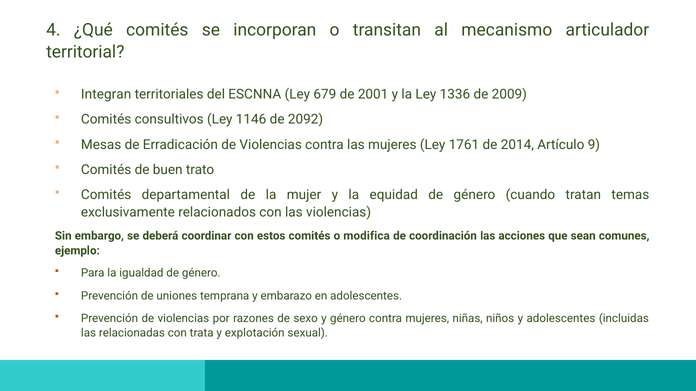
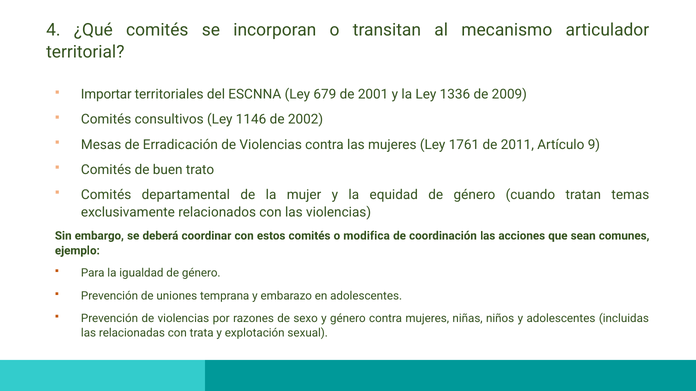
Integran: Integran -> Importar
2092: 2092 -> 2002
2014: 2014 -> 2011
